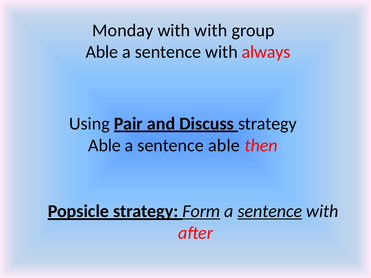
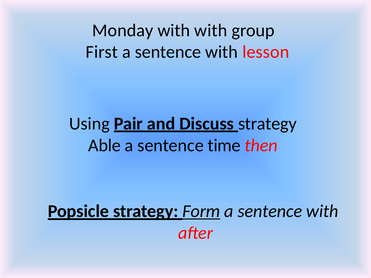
Able at (102, 52): Able -> First
always: always -> lesson
sentence able: able -> time
sentence at (270, 211) underline: present -> none
